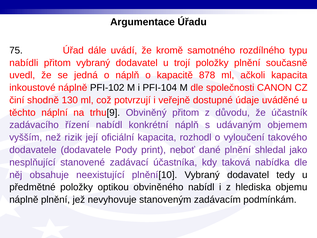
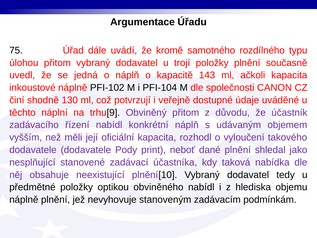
nabídli: nabídli -> úlohou
878: 878 -> 143
rizik: rizik -> měli
